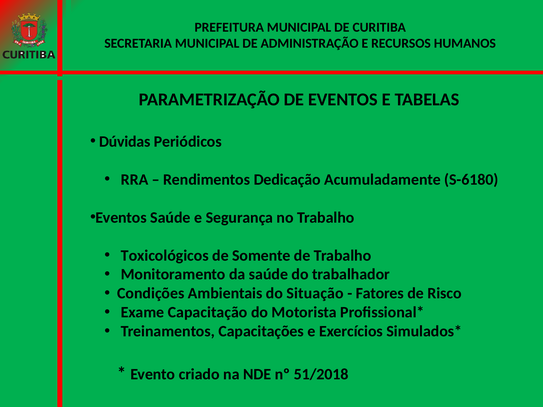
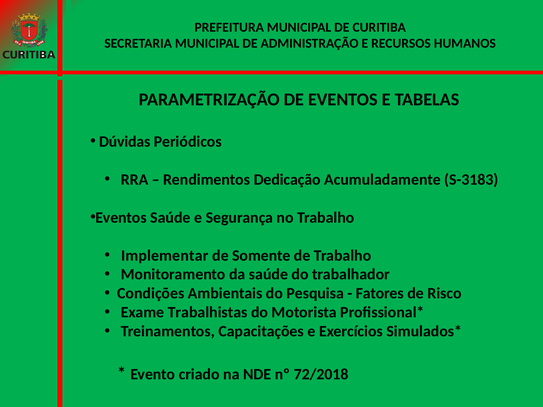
S-6180: S-6180 -> S-3183
Toxicológicos: Toxicológicos -> Implementar
Situação: Situação -> Pesquisa
Capacitação: Capacitação -> Trabalhistas
51/2018: 51/2018 -> 72/2018
